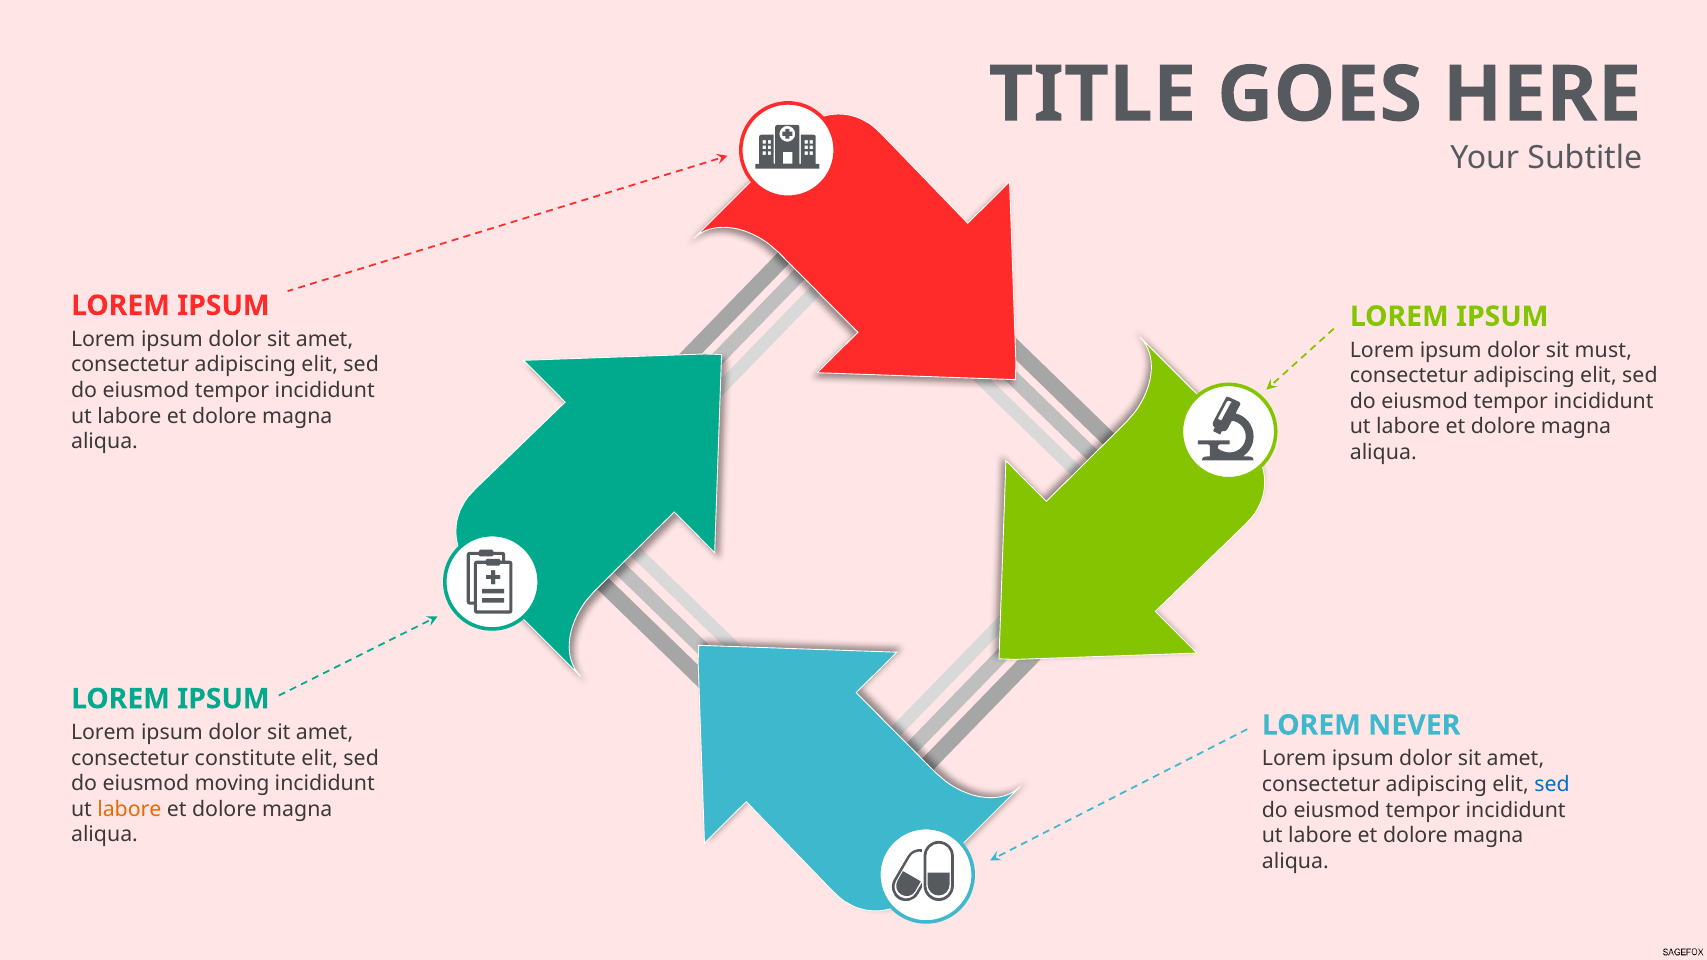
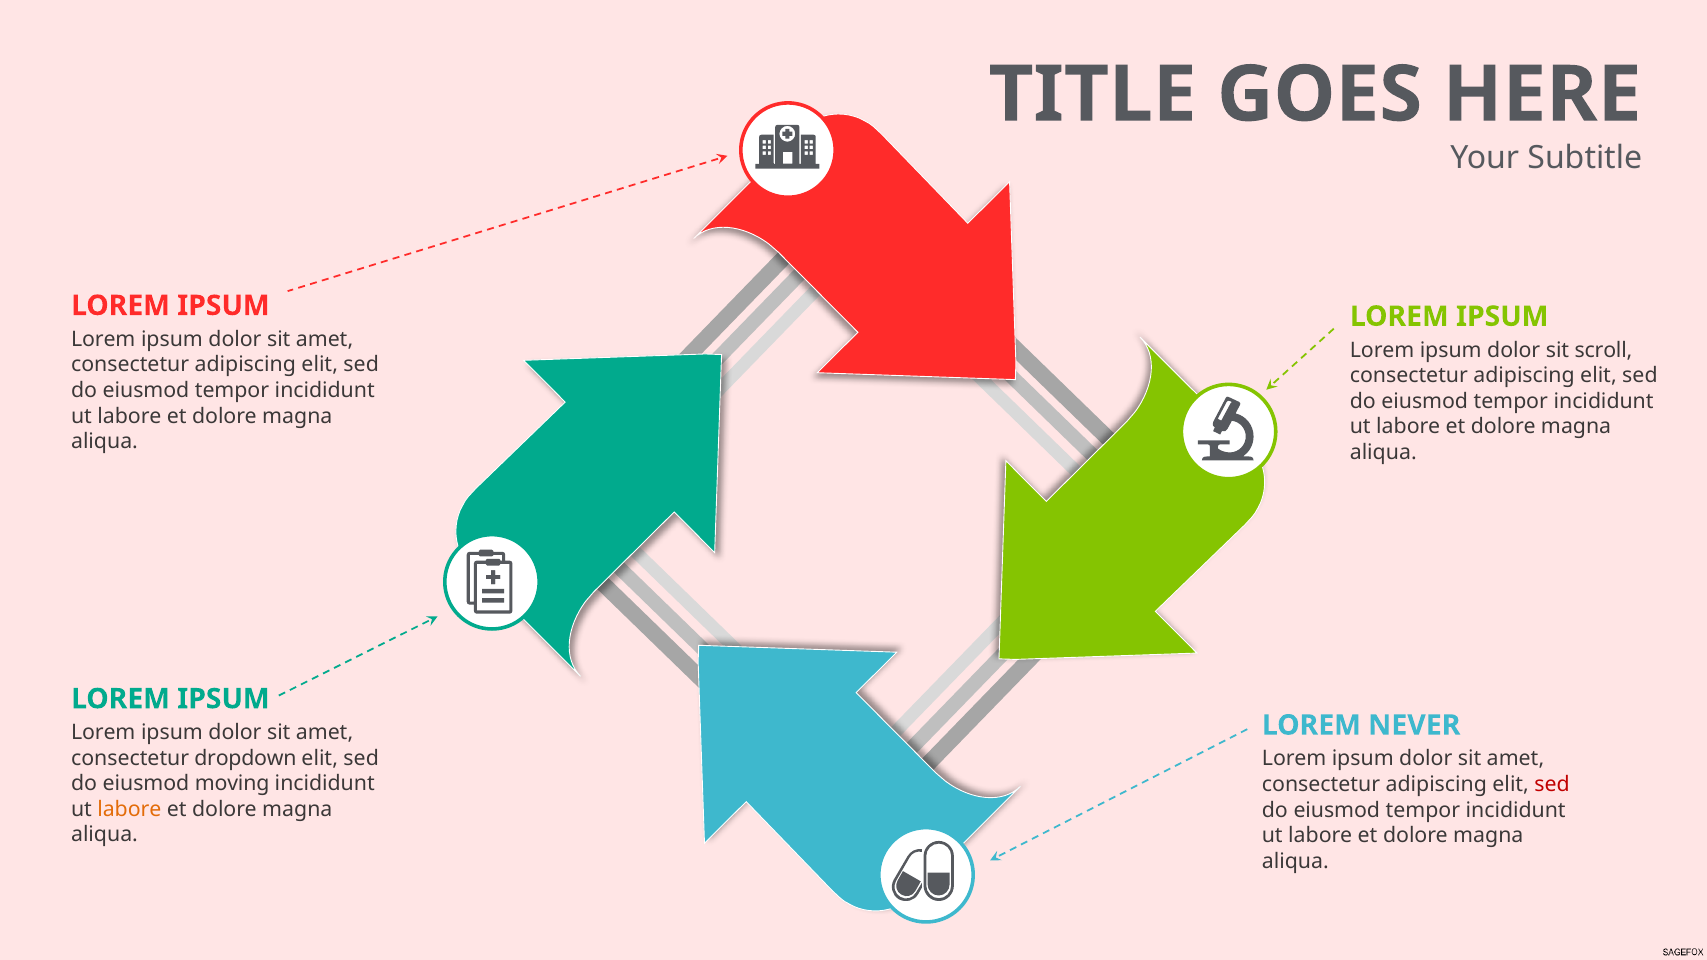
must: must -> scroll
constitute: constitute -> dropdown
sed at (1552, 785) colour: blue -> red
